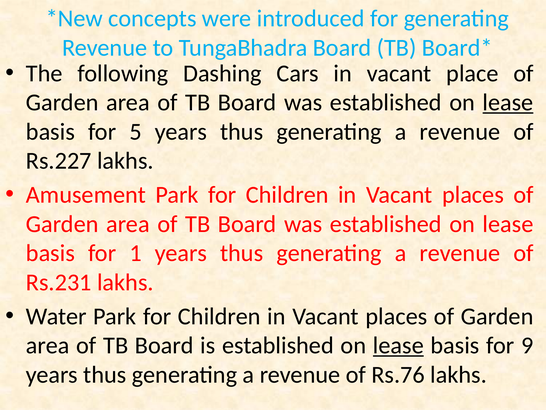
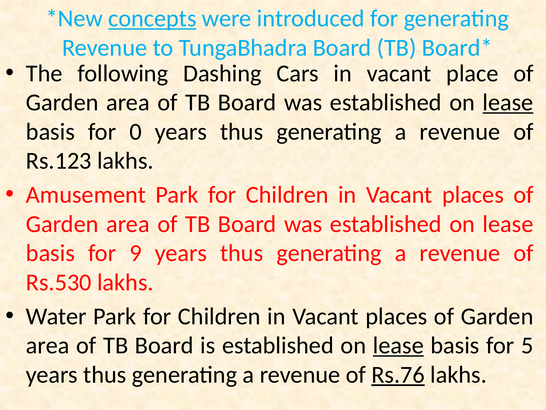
concepts underline: none -> present
5: 5 -> 0
Rs.227: Rs.227 -> Rs.123
1: 1 -> 9
Rs.231: Rs.231 -> Rs.530
9: 9 -> 5
Rs.76 underline: none -> present
